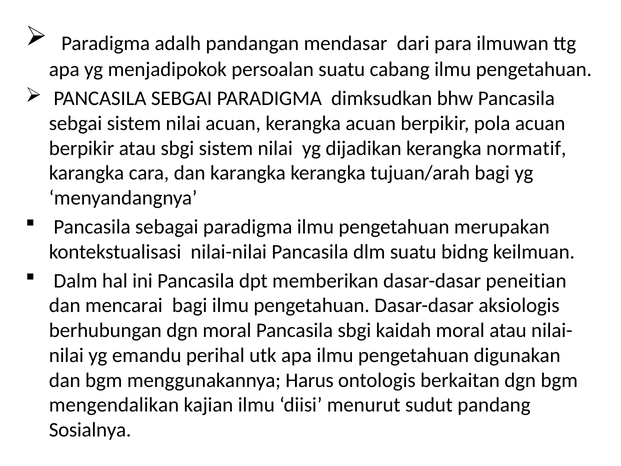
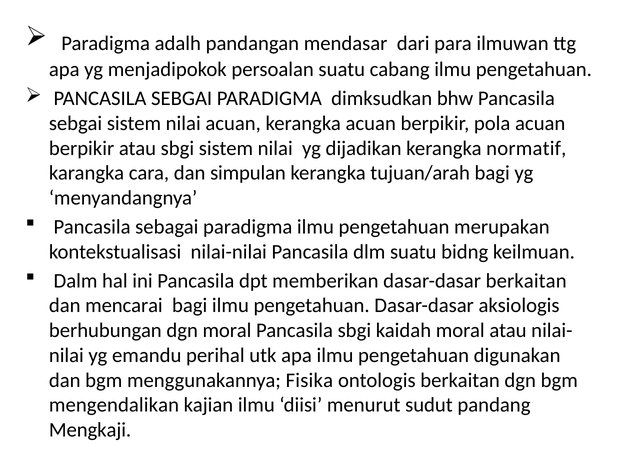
dan karangka: karangka -> simpulan
dasar-dasar peneitian: peneitian -> berkaitan
Harus: Harus -> Fisika
Sosialnya: Sosialnya -> Mengkaji
